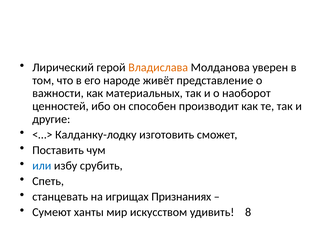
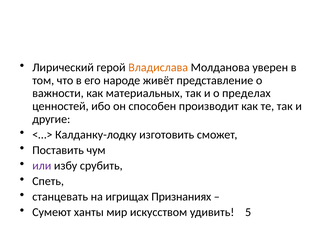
наоборот: наоборот -> пределах
или colour: blue -> purple
8: 8 -> 5
